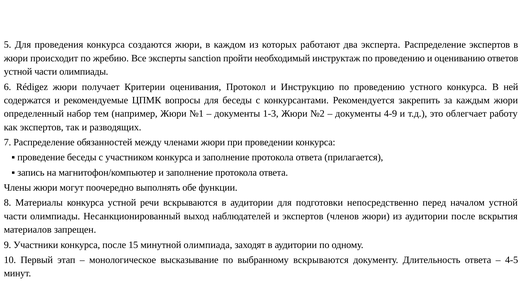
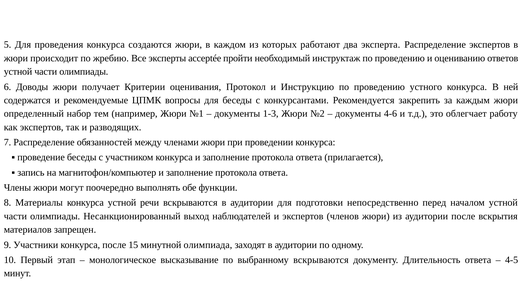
sanction: sanction -> acceptée
Rédigez: Rédigez -> Доводы
4-9: 4-9 -> 4-6
